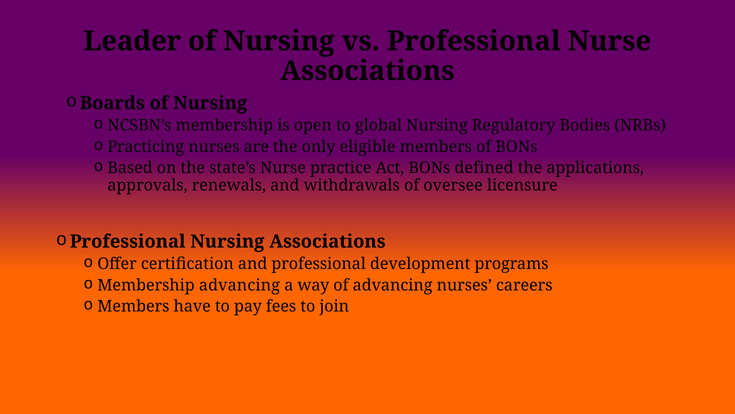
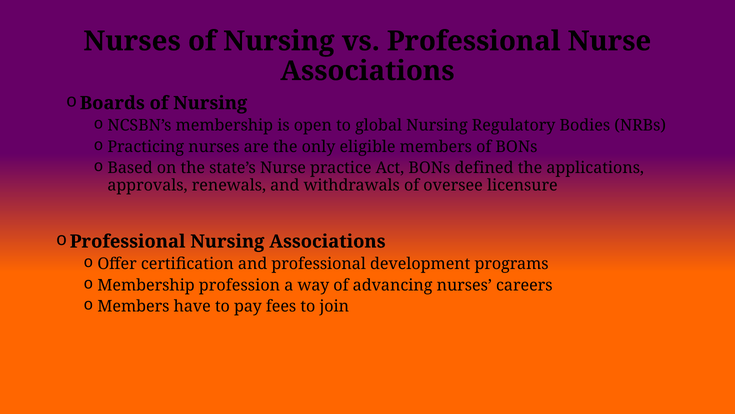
Leader at (132, 41): Leader -> Nurses
Membership advancing: advancing -> profession
